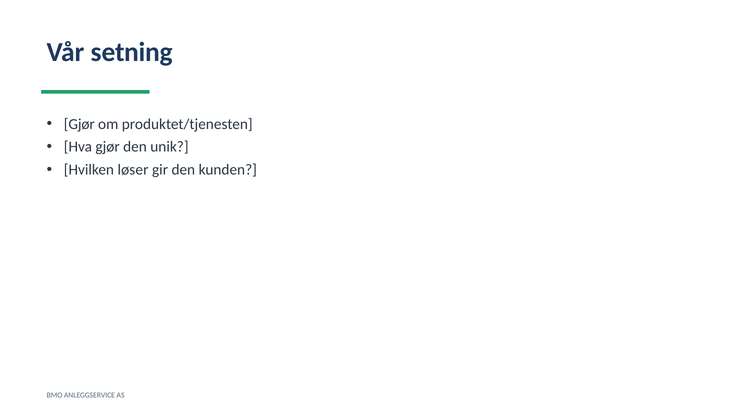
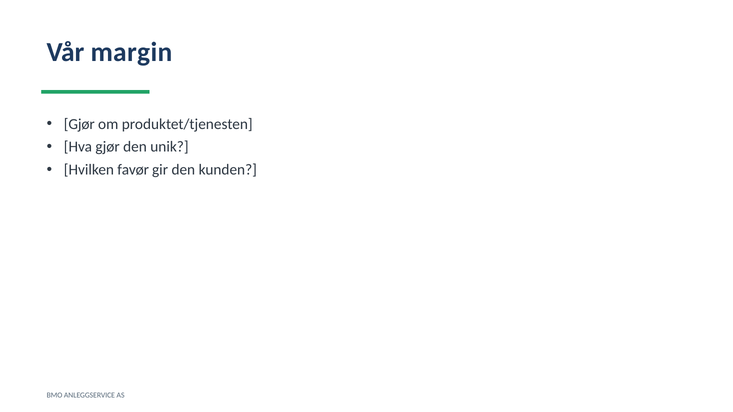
setning: setning -> margin
løser: løser -> favør
